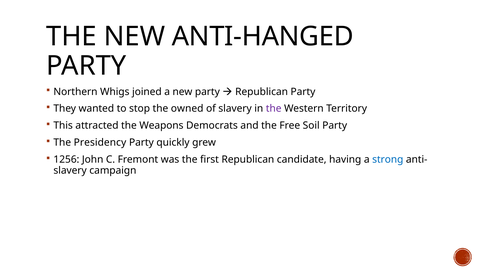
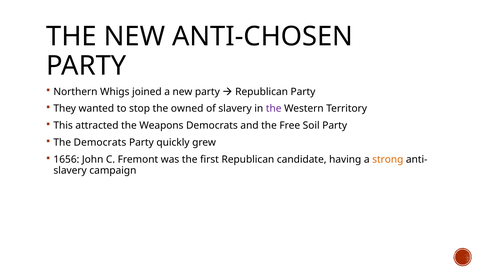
ANTI-HANGED: ANTI-HANGED -> ANTI-CHOSEN
The Presidency: Presidency -> Democrats
1256: 1256 -> 1656
strong colour: blue -> orange
